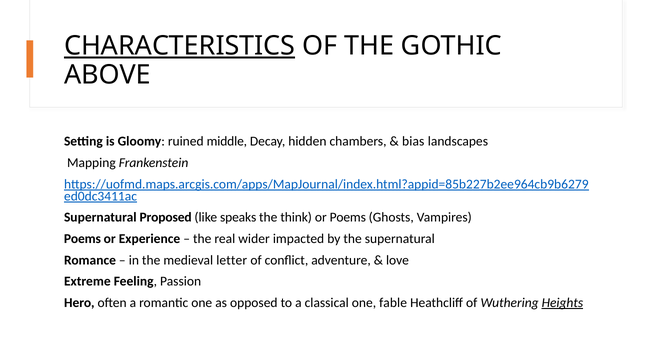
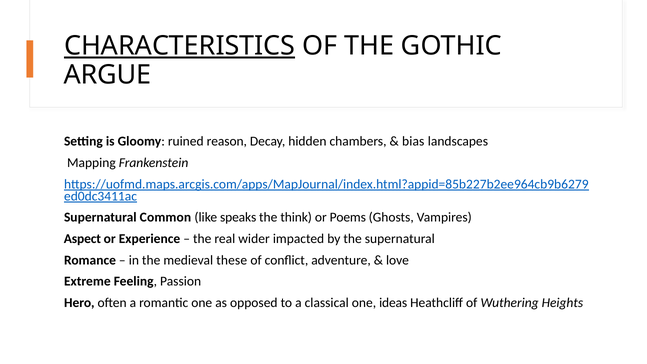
ABOVE: ABOVE -> ARGUE
middle: middle -> reason
Proposed: Proposed -> Common
Poems at (82, 239): Poems -> Aspect
letter: letter -> these
fable: fable -> ideas
Heights underline: present -> none
